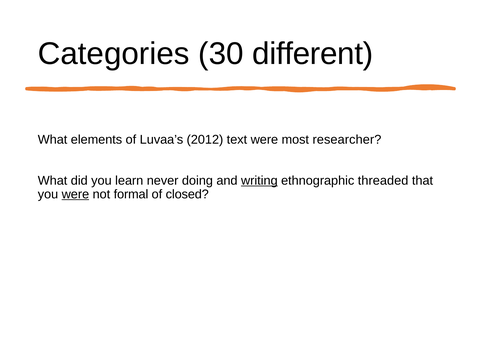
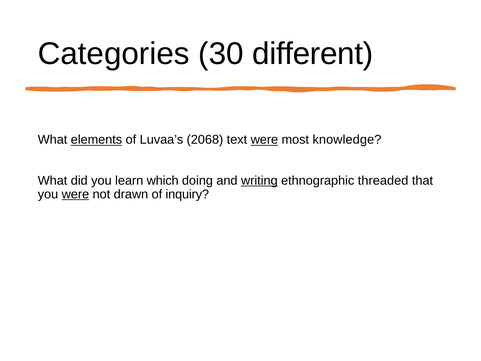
elements underline: none -> present
2012: 2012 -> 2068
were at (264, 140) underline: none -> present
researcher: researcher -> knowledge
never: never -> which
formal: formal -> drawn
closed: closed -> inquiry
